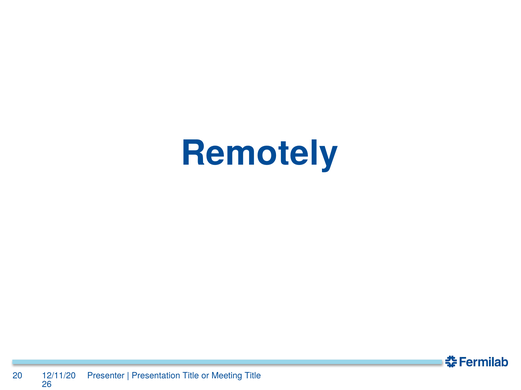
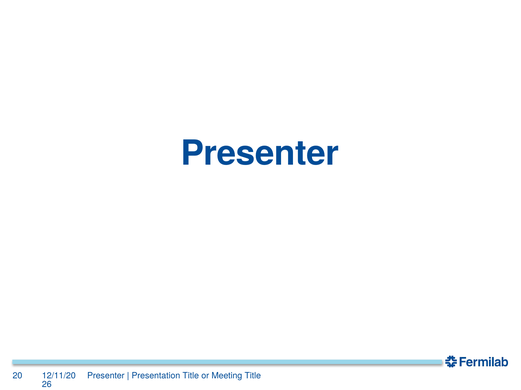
Remotely at (260, 154): Remotely -> Presenter
